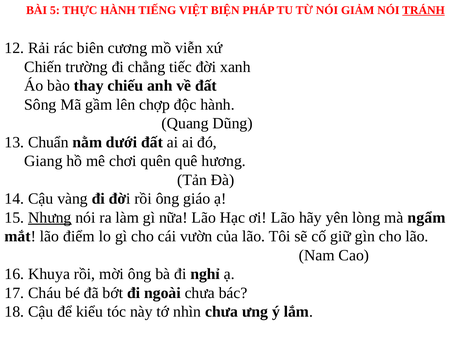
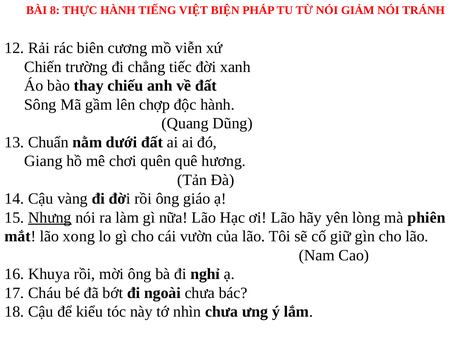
5: 5 -> 8
TRÁNH underline: present -> none
ngẩm: ngẩm -> phiên
điểm: điểm -> xong
